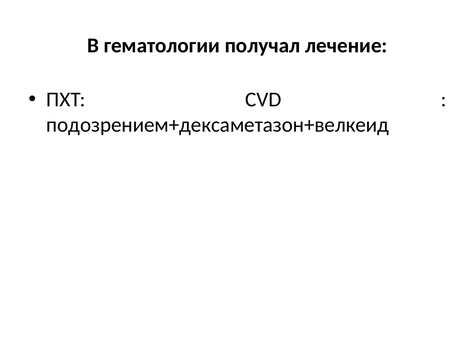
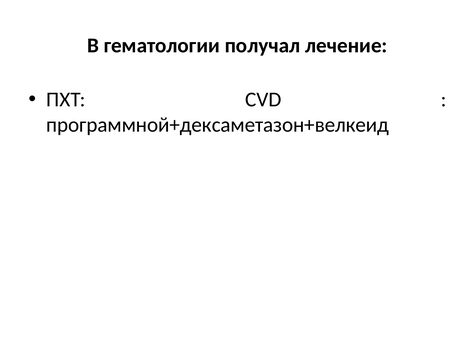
подозрением+дексаметазон+велкеид: подозрением+дексаметазон+велкеид -> программной+дексаметазон+велкеид
